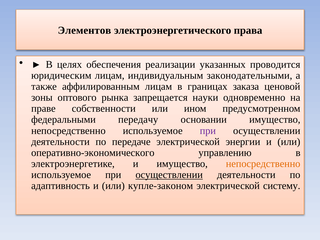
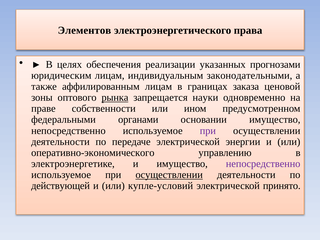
проводится: проводится -> прогнозами
рынка underline: none -> present
передачу: передачу -> органами
непосредственно at (263, 164) colour: orange -> purple
адаптивность: адаптивность -> действующей
купле-законом: купле-законом -> купле-условий
систему: систему -> принято
